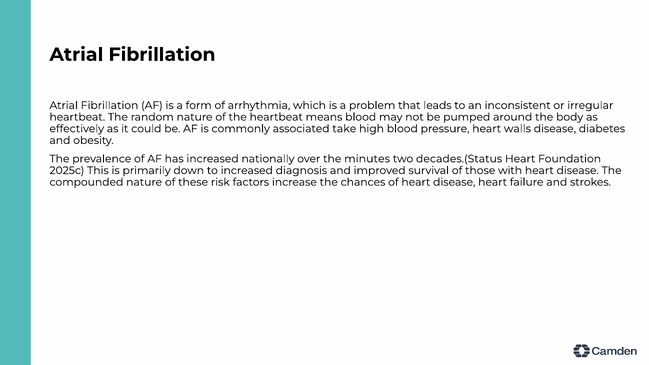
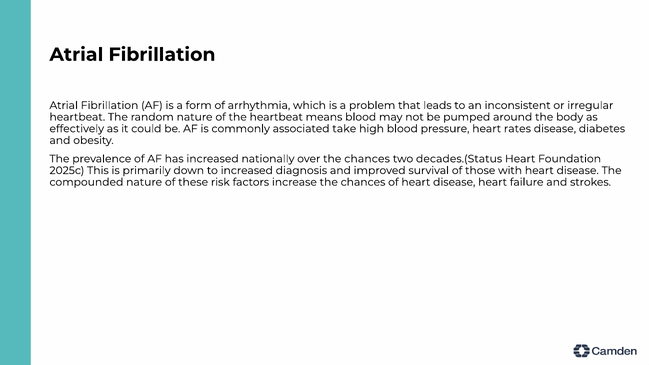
walls: walls -> rates
over the minutes: minutes -> chances
